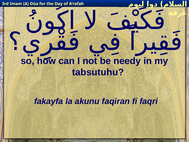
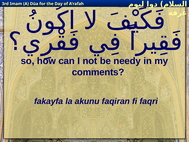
tabsutuhu: tabsutuhu -> comments
